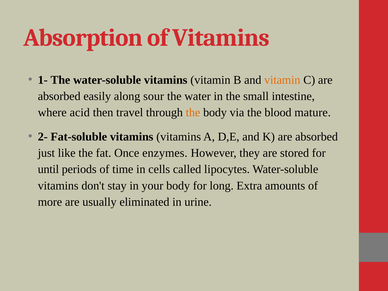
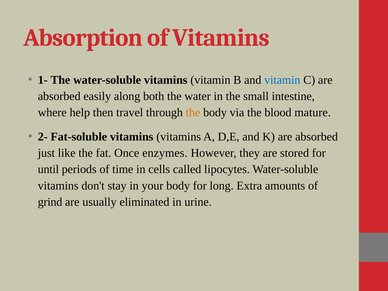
vitamin at (282, 80) colour: orange -> blue
sour: sour -> both
acid: acid -> help
more: more -> grind
